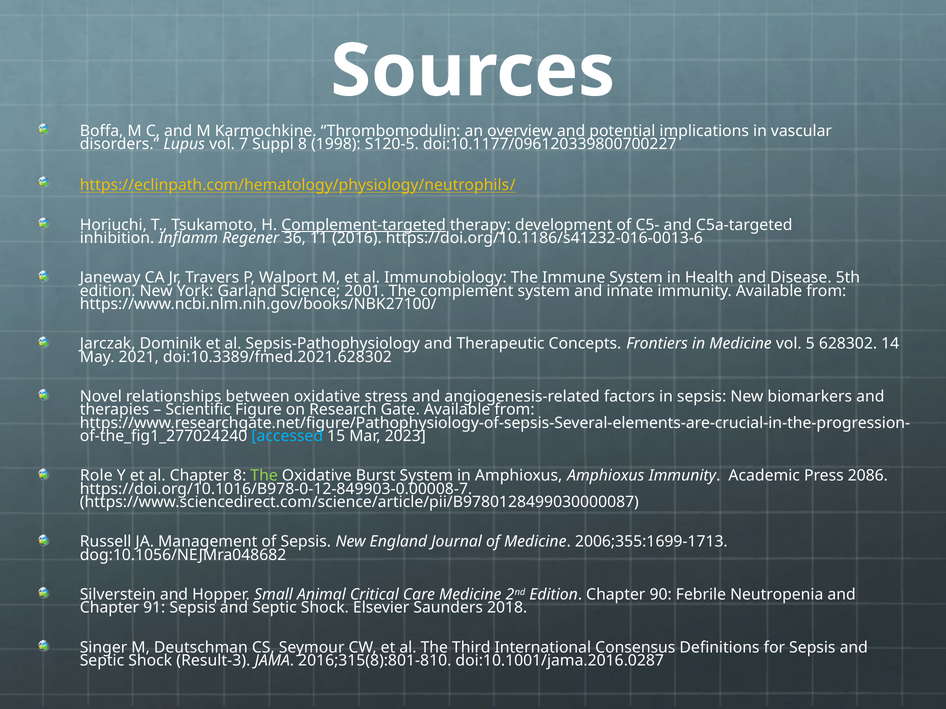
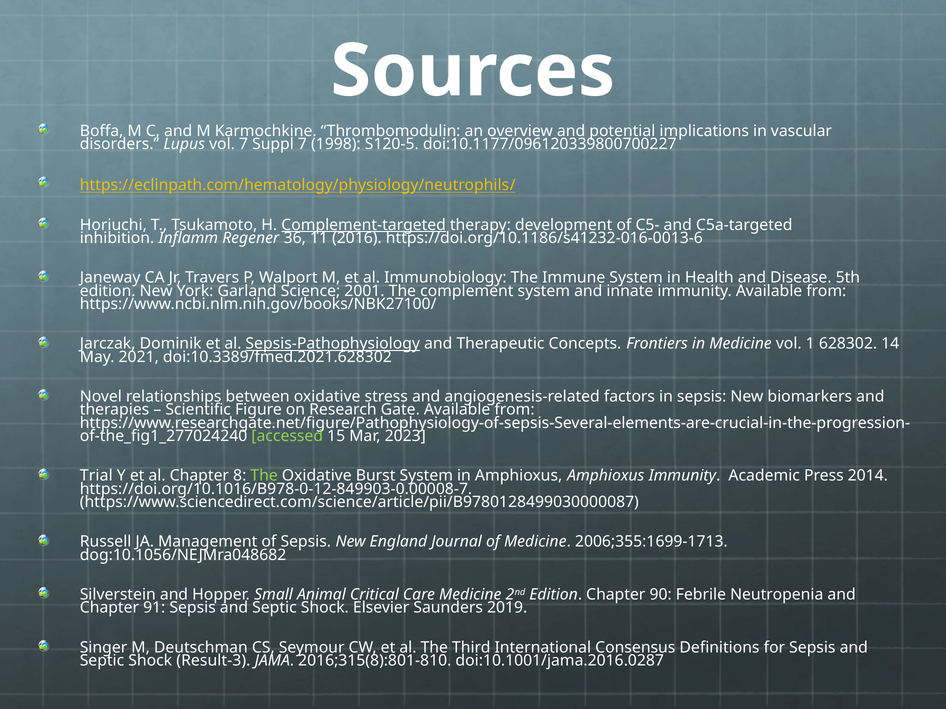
Suppl 8: 8 -> 7
Sepsis-Pathophysiology underline: none -> present
5: 5 -> 1
accessed colour: light blue -> light green
Role: Role -> Trial
2086: 2086 -> 2014
2018: 2018 -> 2019
